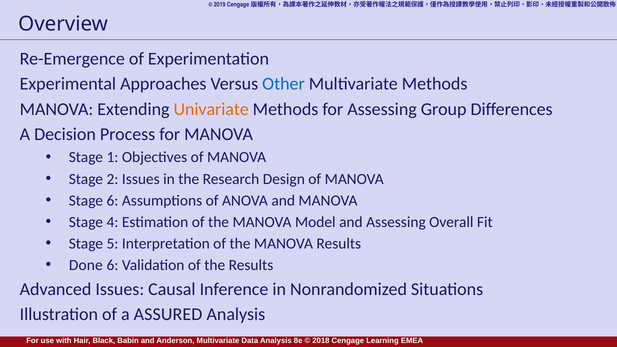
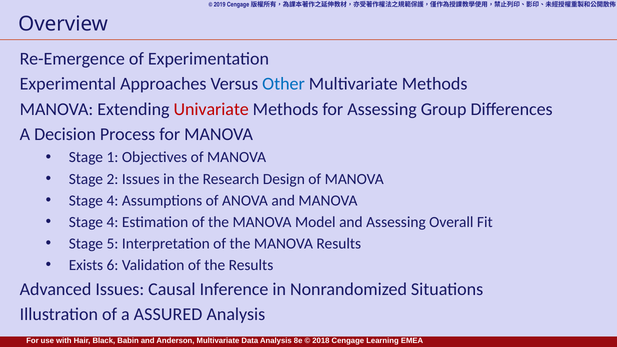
Univariate colour: orange -> red
6 at (112, 201): 6 -> 4
Done: Done -> Exists
